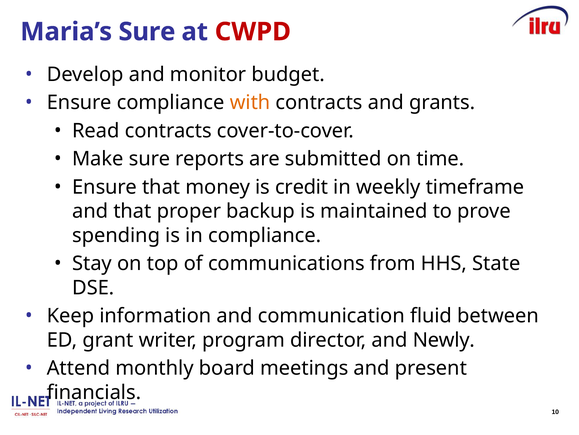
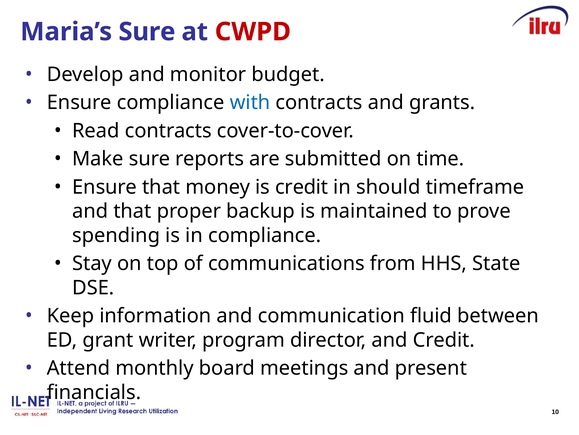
with colour: orange -> blue
weekly: weekly -> should
and Newly: Newly -> Credit
